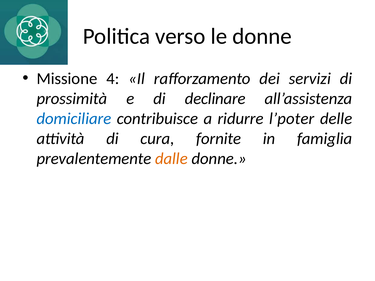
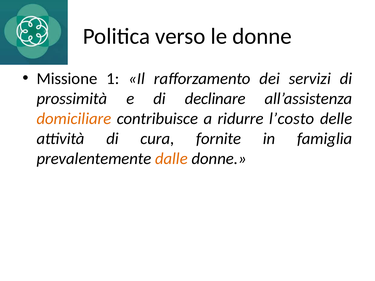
4: 4 -> 1
domiciliare colour: blue -> orange
l’poter: l’poter -> l’costo
